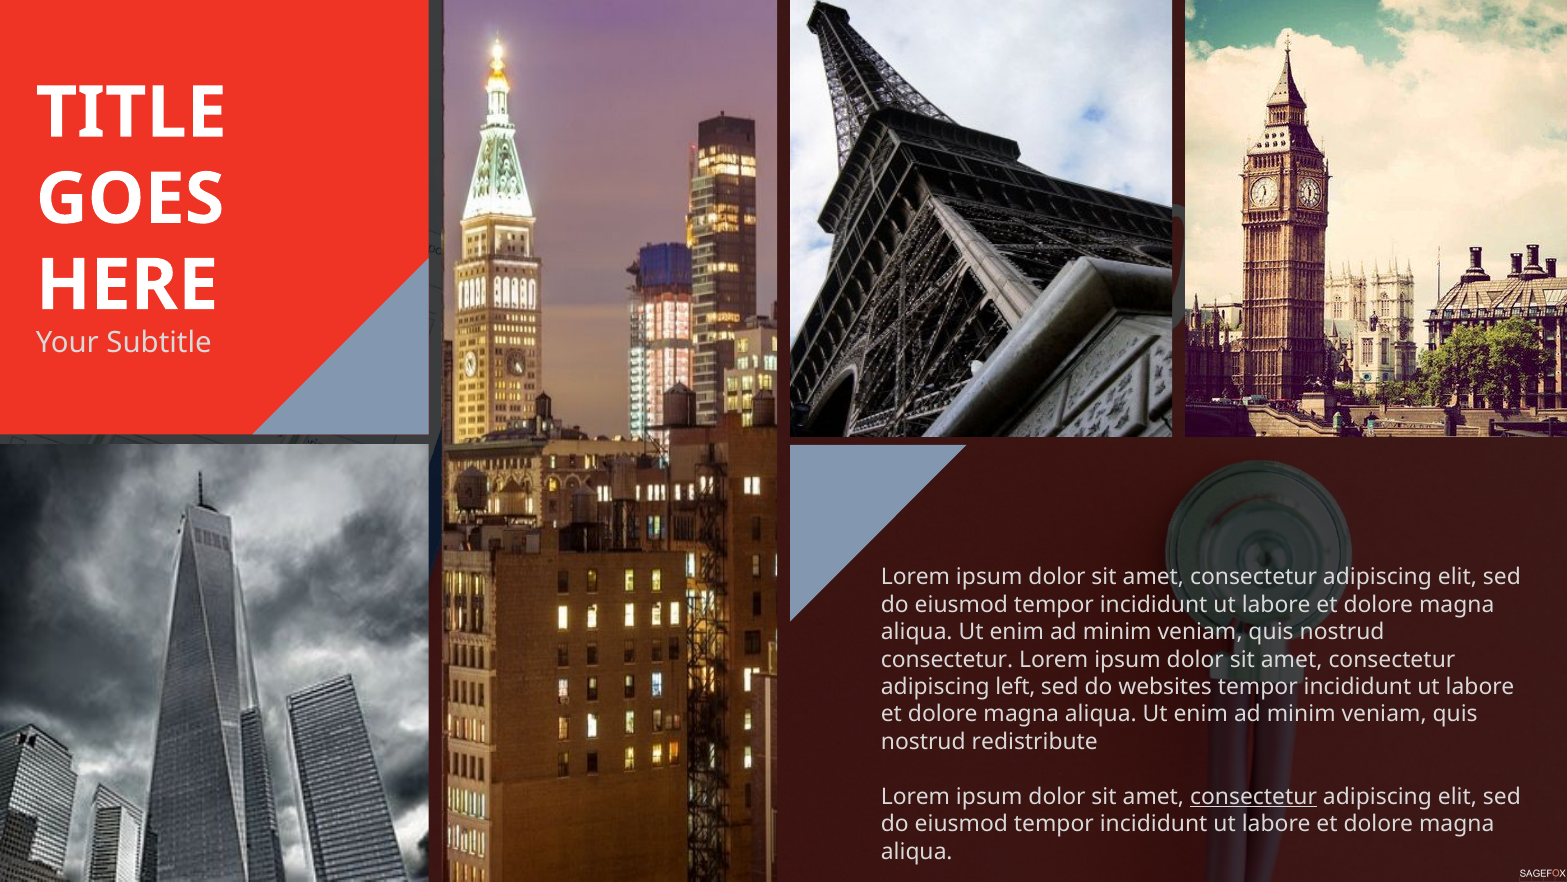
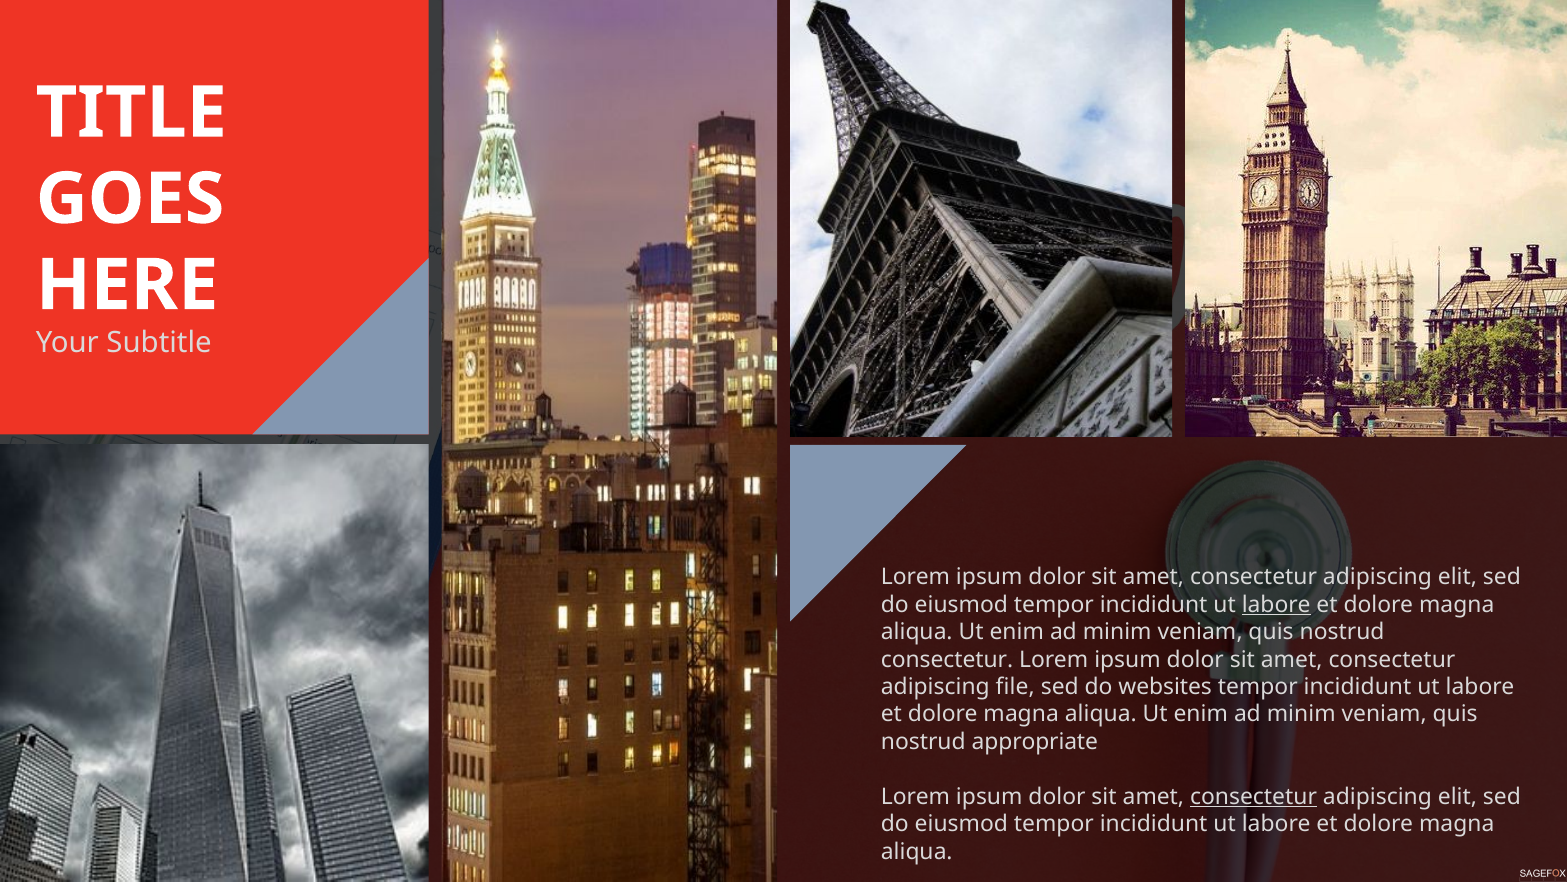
labore at (1276, 604) underline: none -> present
left: left -> file
redistribute: redistribute -> appropriate
